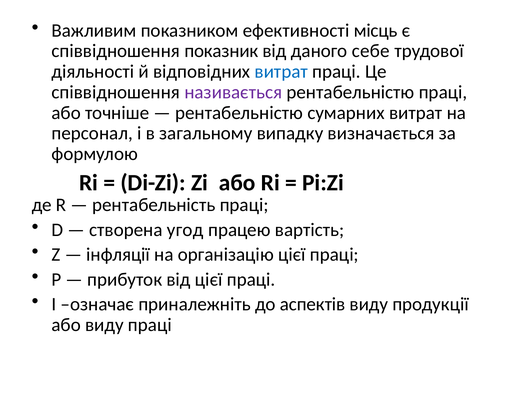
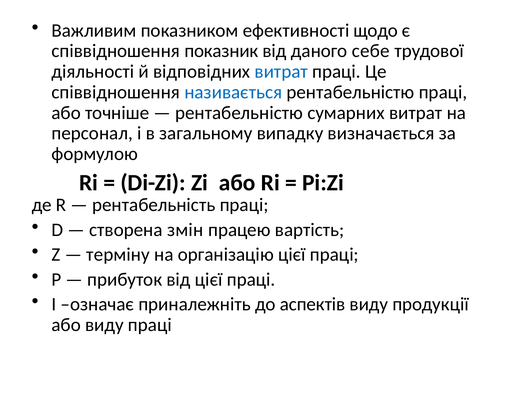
місць: місць -> щодо
називається colour: purple -> blue
угод: угод -> змін
інфляції: інфляції -> терміну
